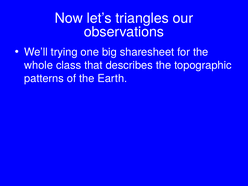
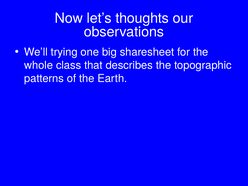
triangles: triangles -> thoughts
